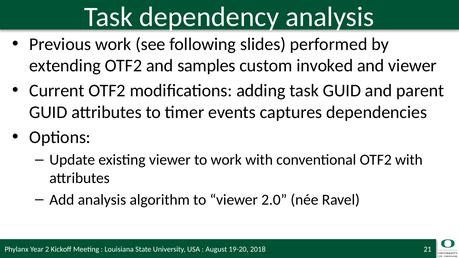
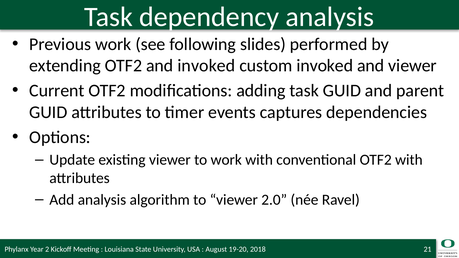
and samples: samples -> invoked
